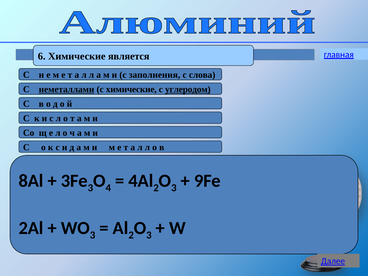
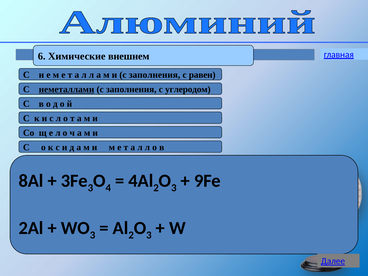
является: является -> внешнем
слова: слова -> равен
химические at (131, 89): химические -> заполнения
углеродом underline: present -> none
